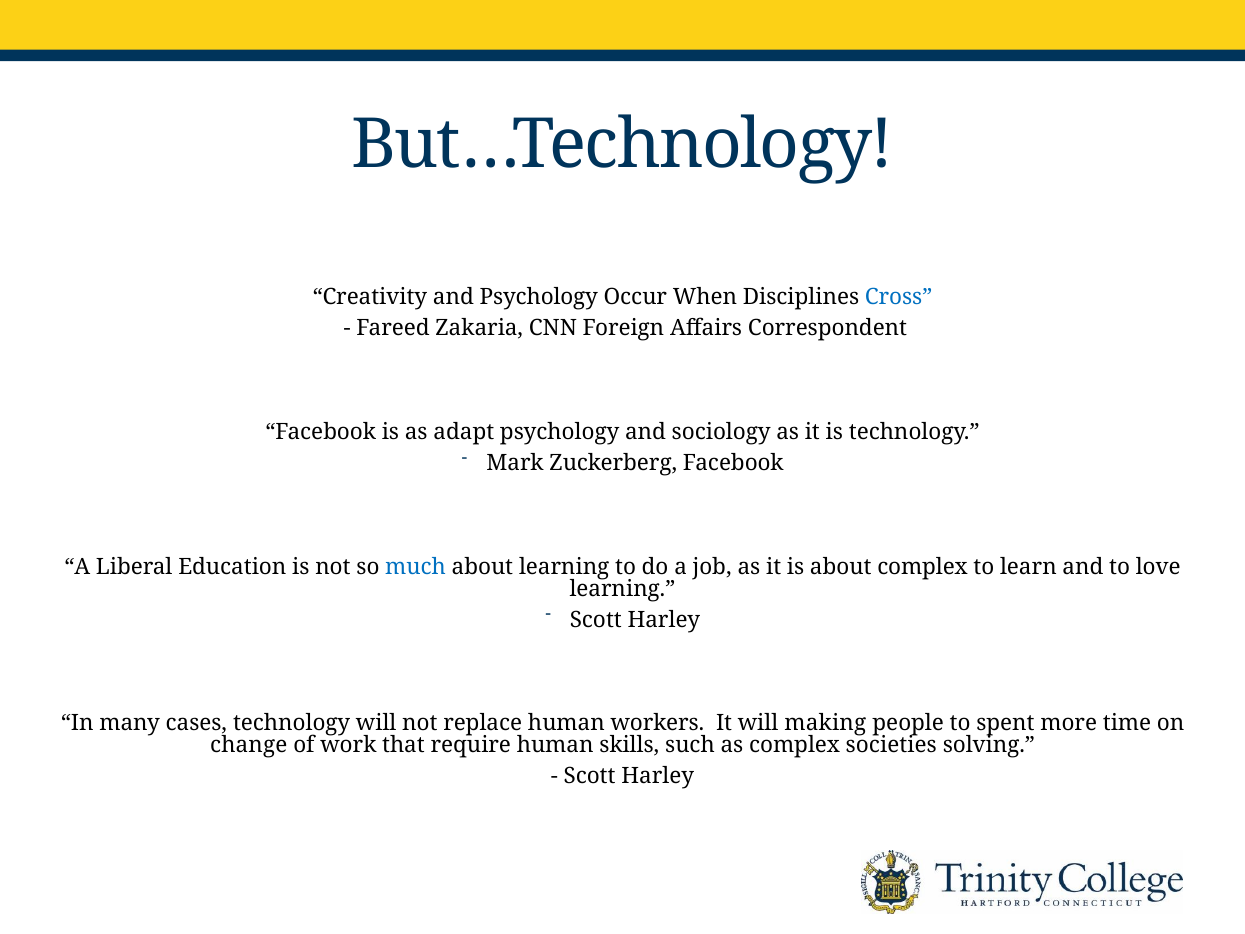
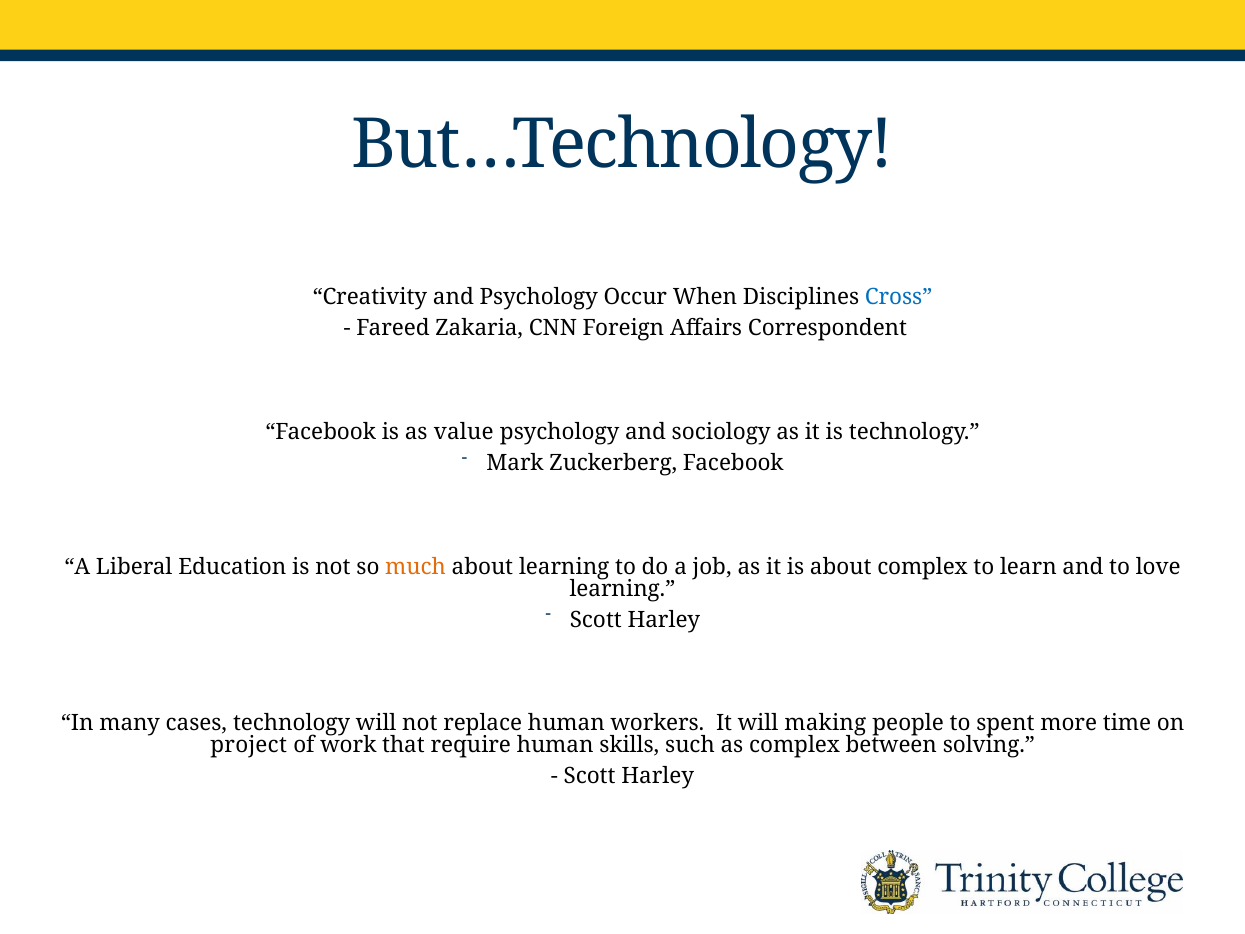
adapt: adapt -> value
much colour: blue -> orange
change: change -> project
societies: societies -> between
